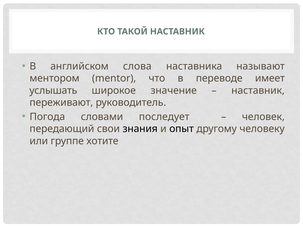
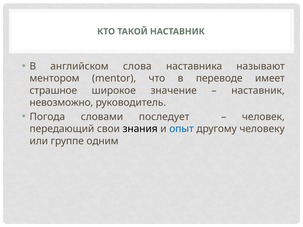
услышать: услышать -> страшное
переживают: переживают -> невозможно
опыт colour: black -> blue
хотите: хотите -> одним
